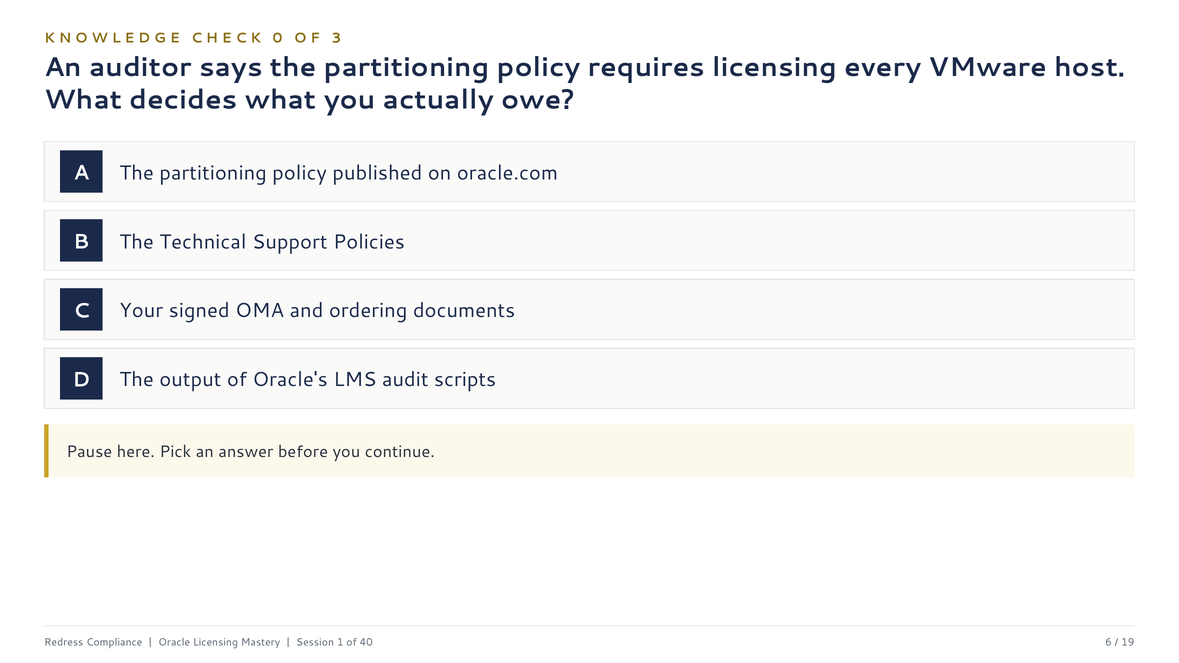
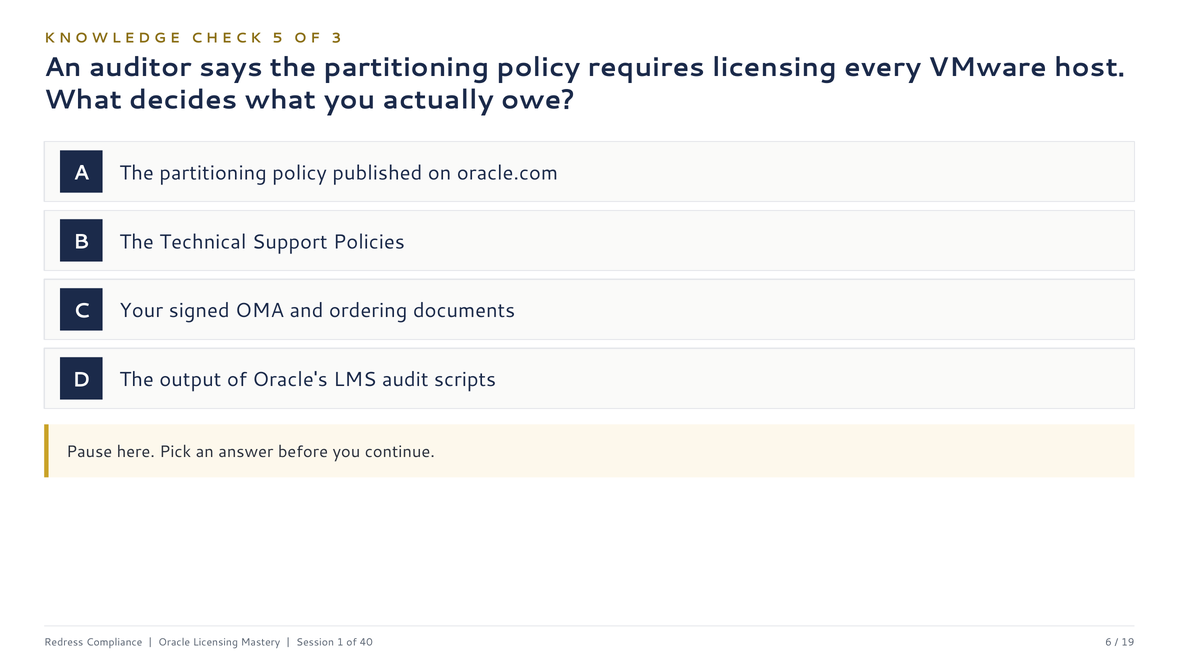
0: 0 -> 5
